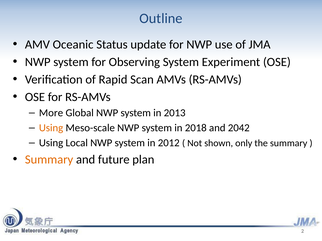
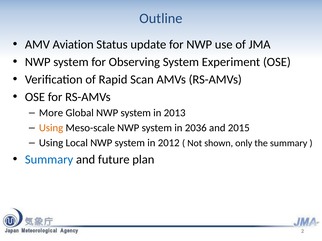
Oceanic: Oceanic -> Aviation
2018: 2018 -> 2036
2042: 2042 -> 2015
Summary at (49, 160) colour: orange -> blue
